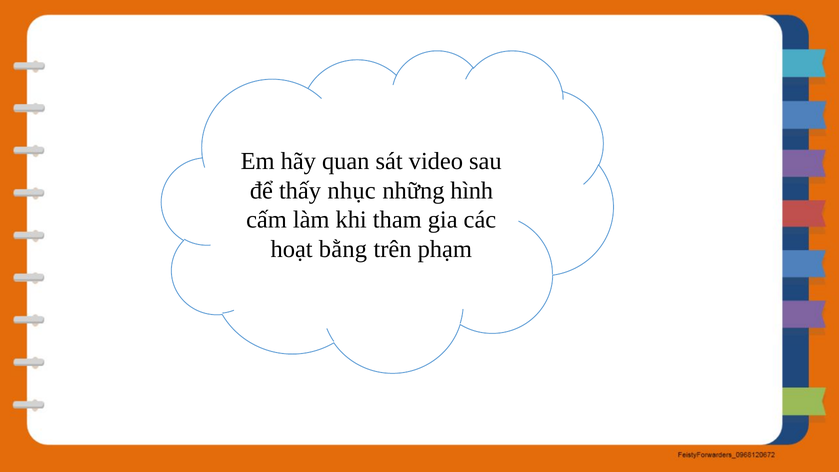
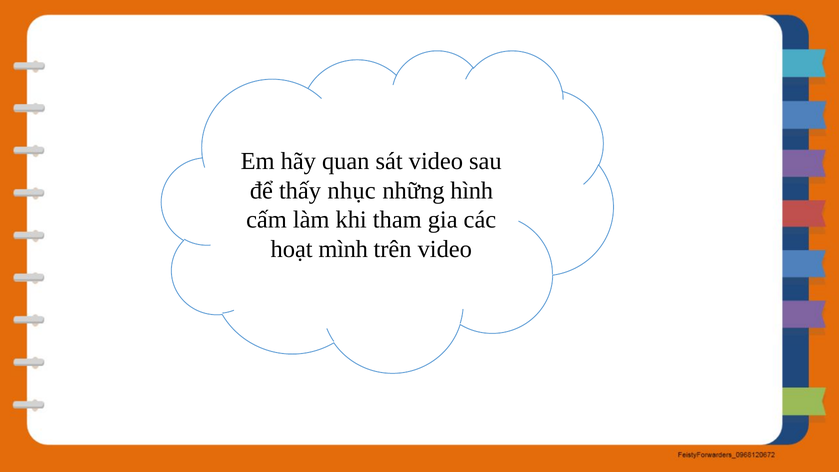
bằng: bằng -> mình
trên phạm: phạm -> video
